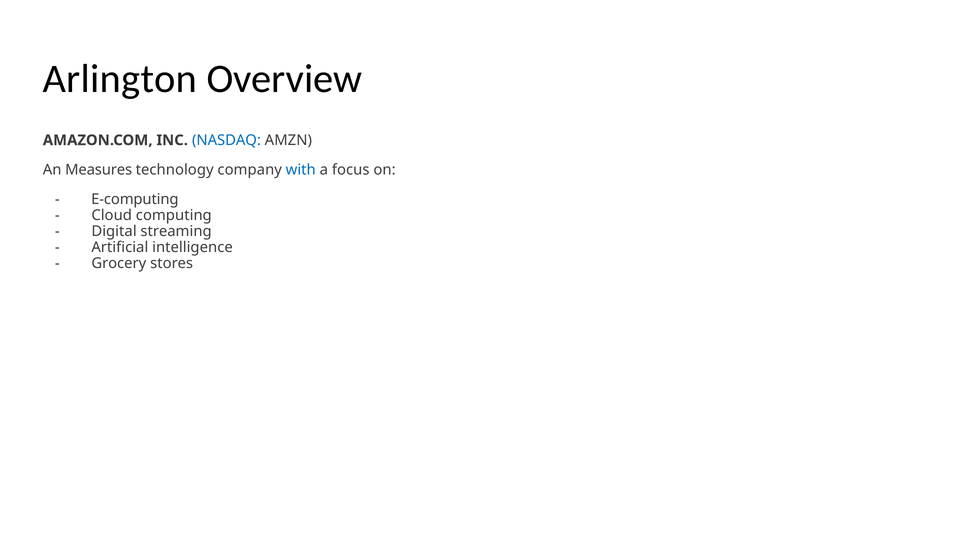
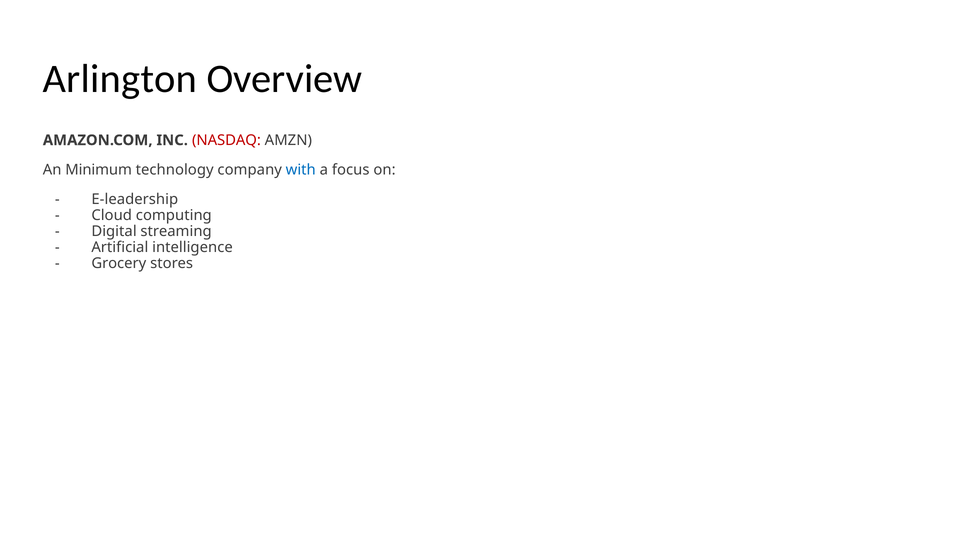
NASDAQ colour: blue -> red
Measures: Measures -> Minimum
E-computing: E-computing -> E-leadership
